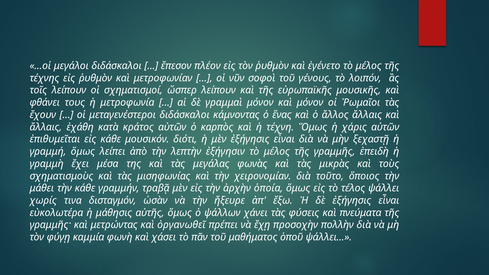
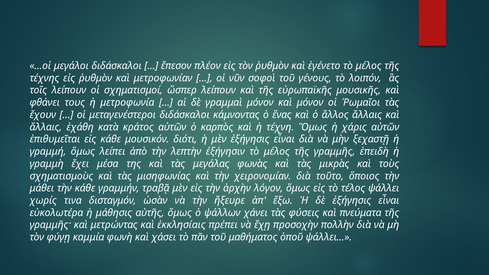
ὁποία: ὁποία -> λόγον
ὀργανωθεῖ: ὀργανωθεῖ -> ἐκκλησίαις
